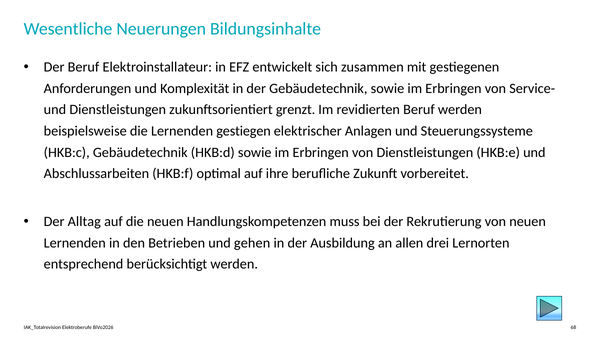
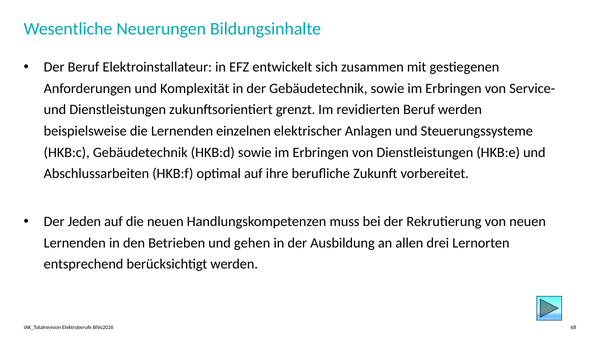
gestiegen: gestiegen -> einzelnen
Alltag: Alltag -> Jeden
